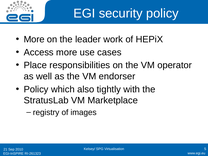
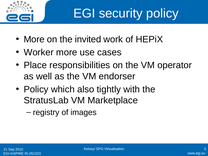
leader: leader -> invited
Access: Access -> Worker
